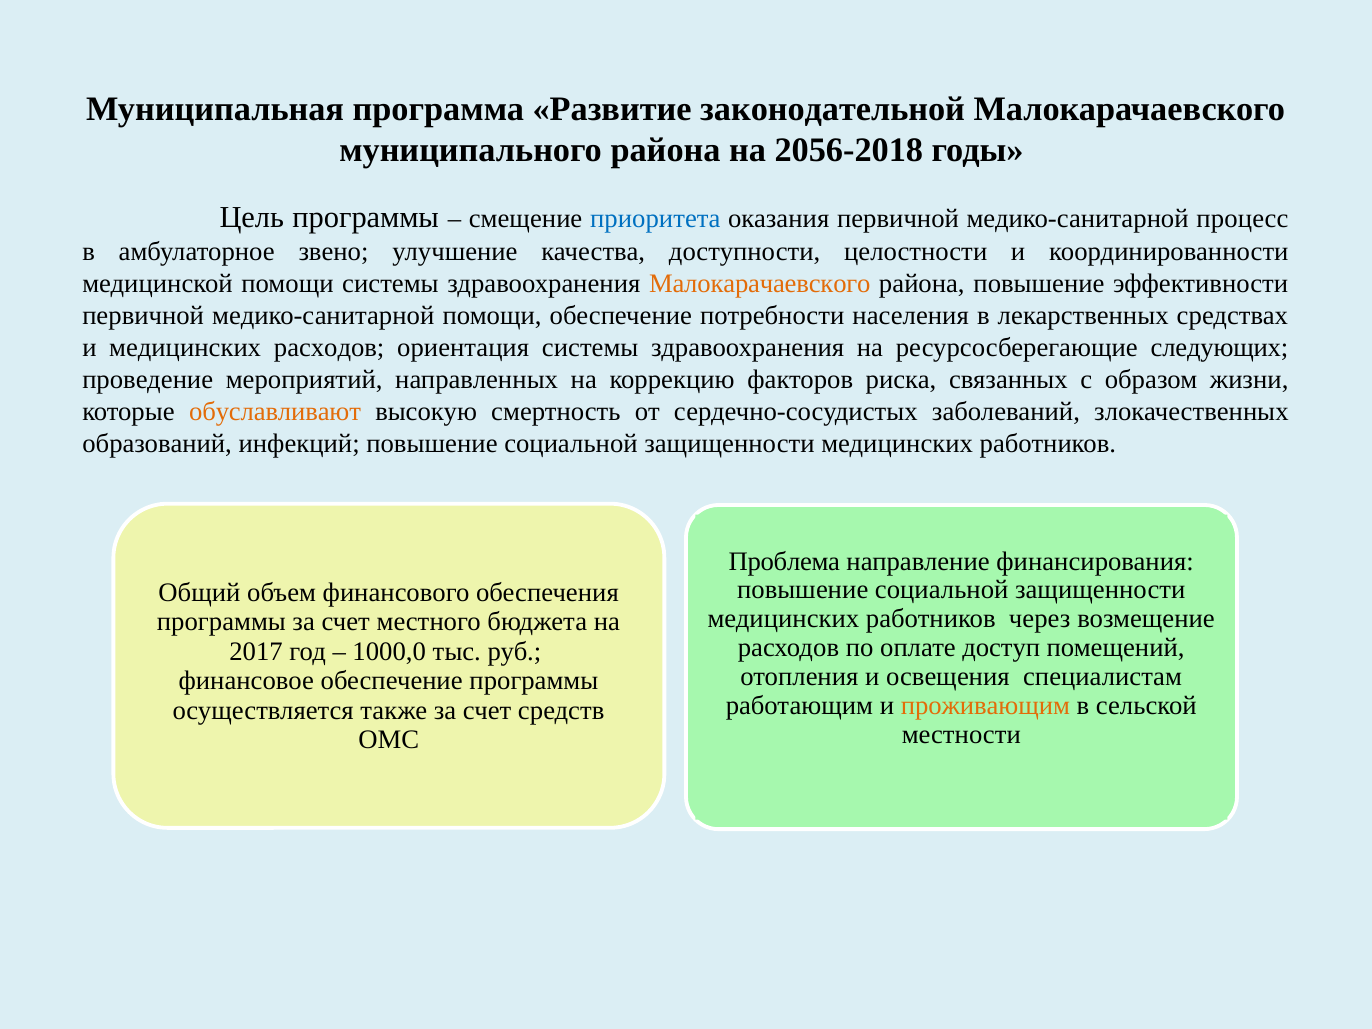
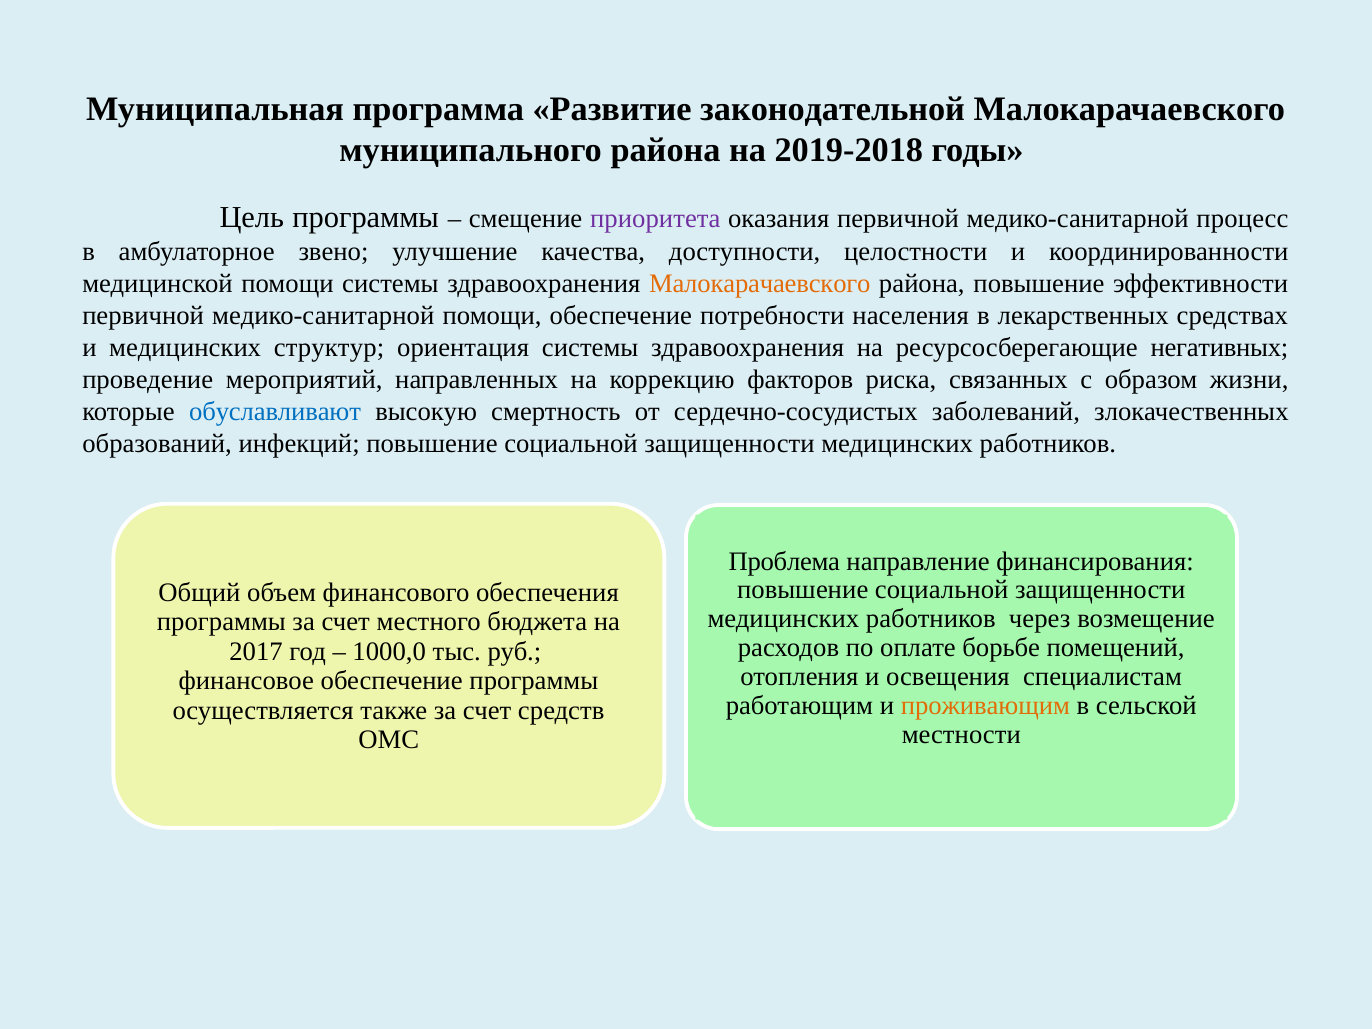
2056-2018: 2056-2018 -> 2019-2018
приоритета colour: blue -> purple
медицинских расходов: расходов -> структур
следующих: следующих -> негативных
обуславливают colour: orange -> blue
доступ: доступ -> борьбе
